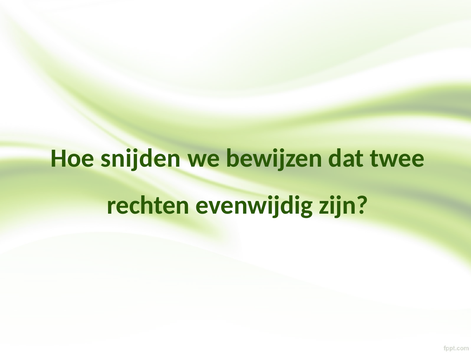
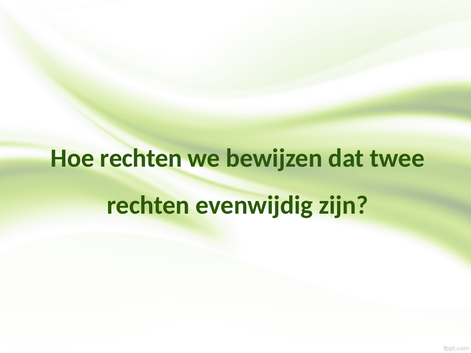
Hoe snijden: snijden -> rechten
